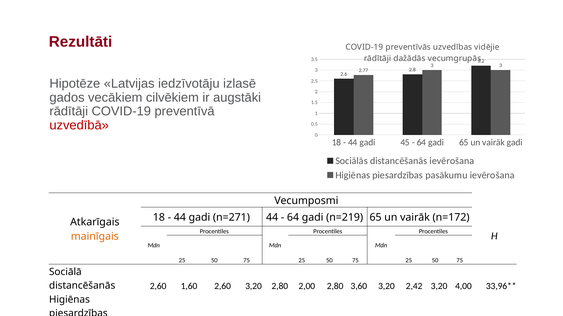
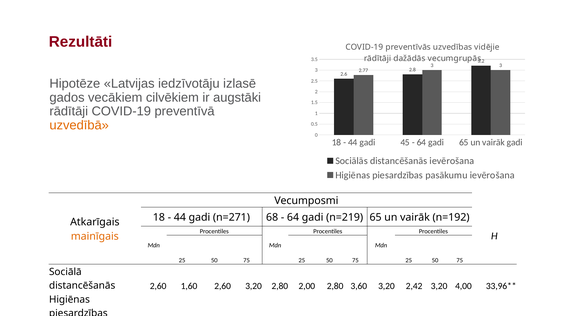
uzvedībā colour: red -> orange
n=271 44: 44 -> 68
n=172: n=172 -> n=192
